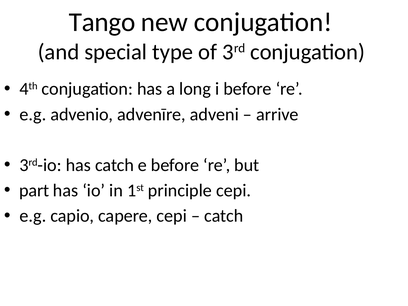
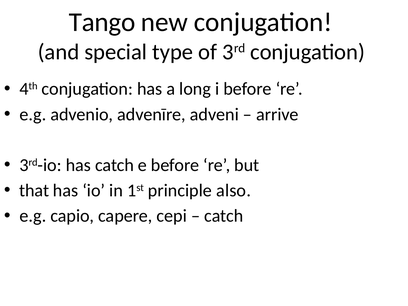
part: part -> that
principle cepi: cepi -> also
